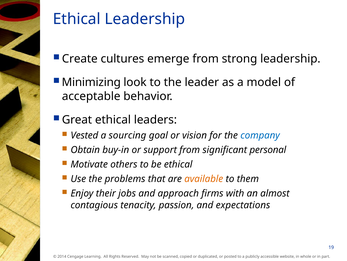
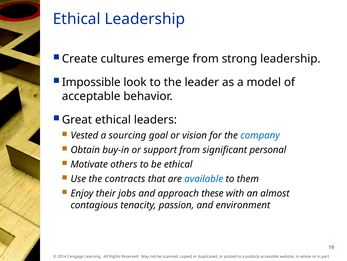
Minimizing: Minimizing -> Impossible
problems: problems -> contracts
available colour: orange -> blue
firms: firms -> these
expectations: expectations -> environment
